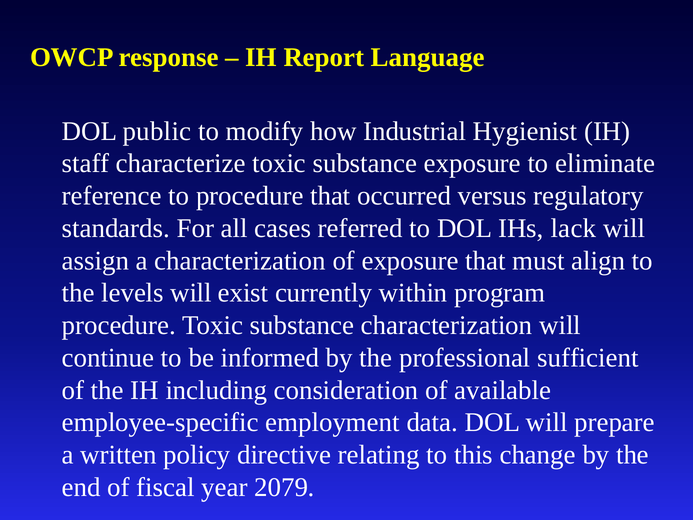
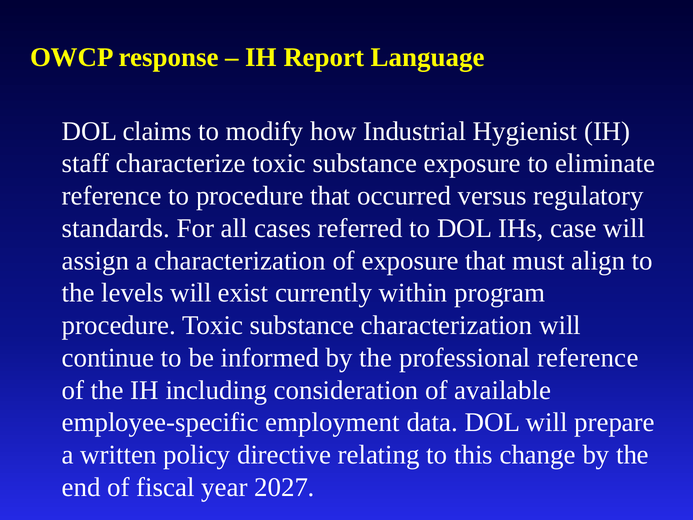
public: public -> claims
lack: lack -> case
professional sufficient: sufficient -> reference
2079: 2079 -> 2027
